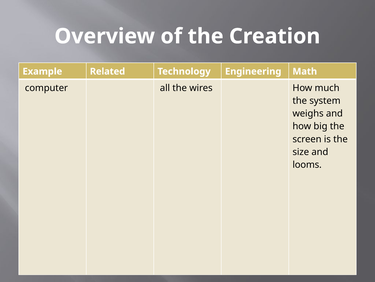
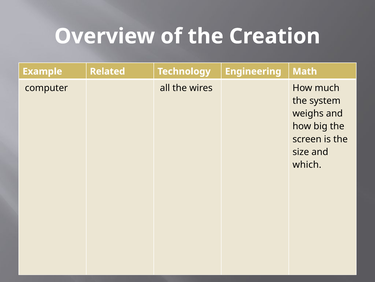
looms: looms -> which
